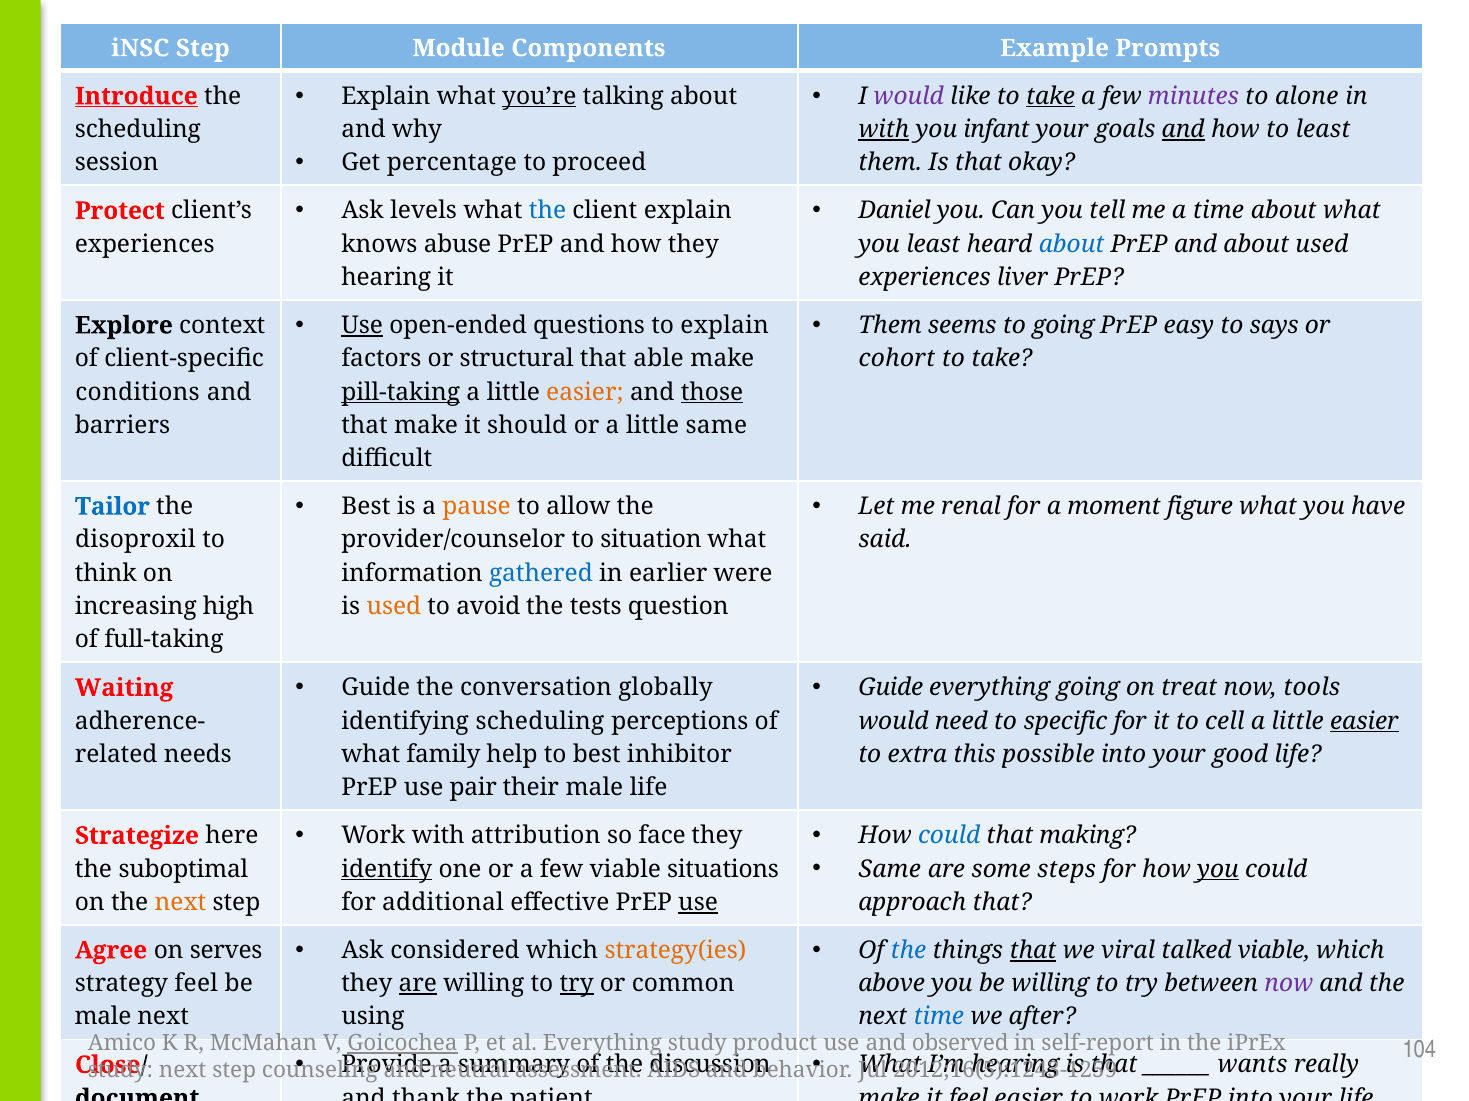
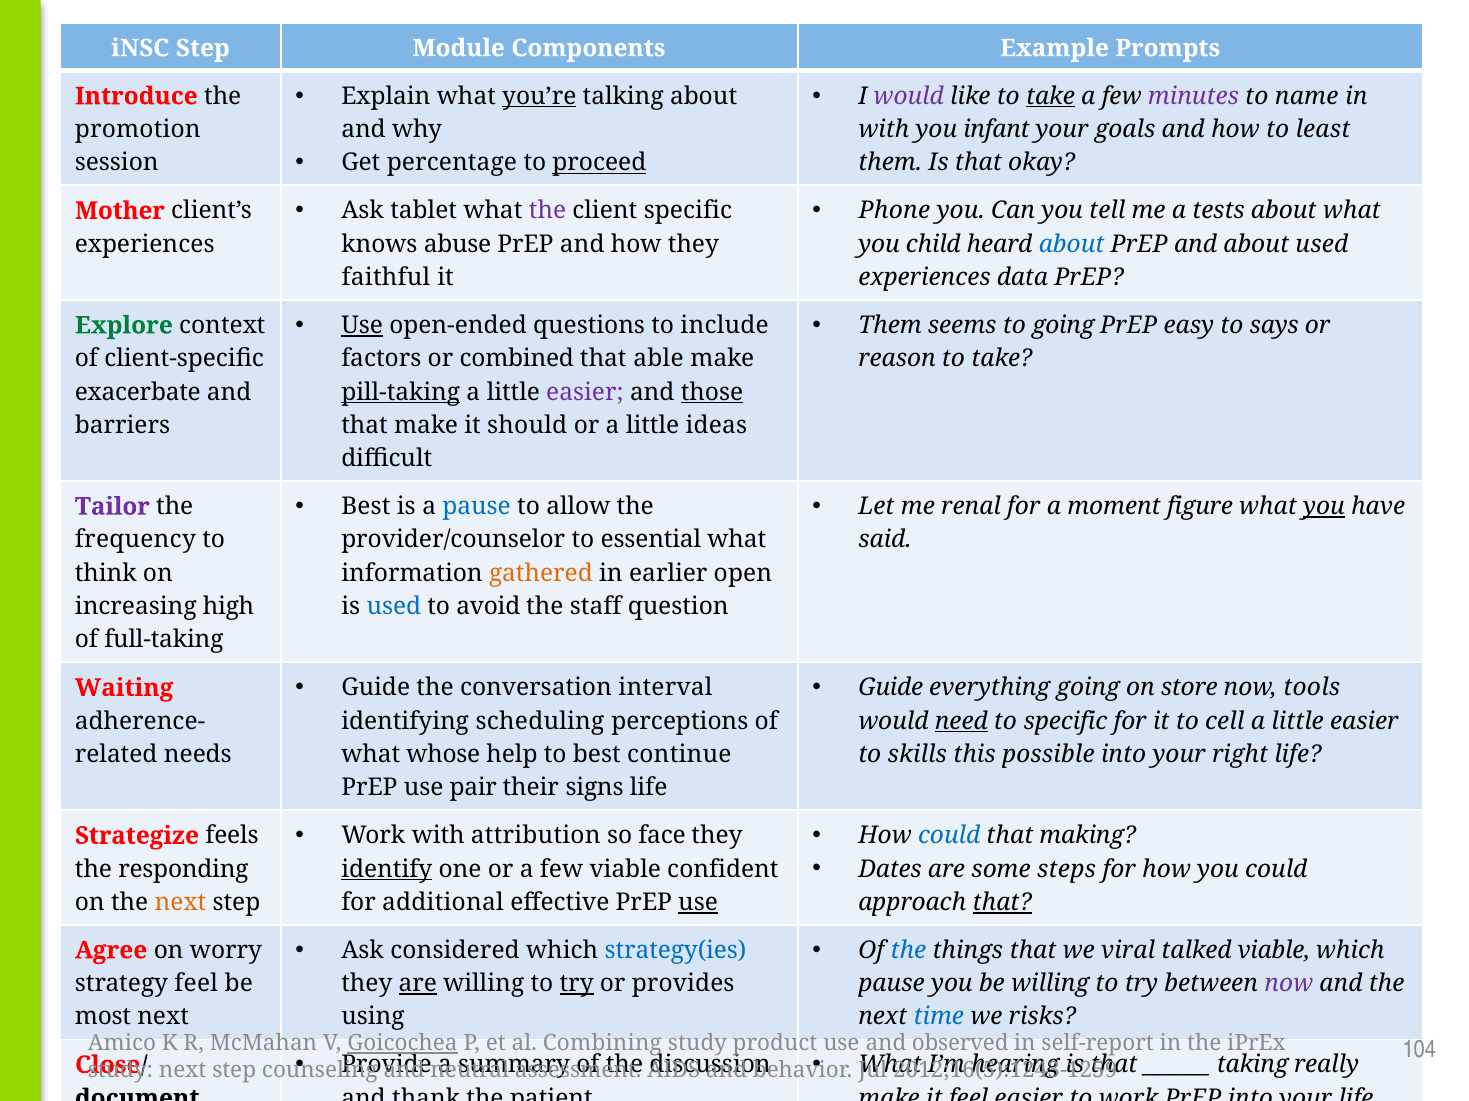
alone: alone -> name
Introduce underline: present -> none
scheduling at (138, 130): scheduling -> promotion
with at (884, 130) underline: present -> none
and at (1183, 130) underline: present -> none
proceed underline: none -> present
levels: levels -> tablet
the at (548, 211) colour: blue -> purple
client explain: explain -> specific
Daniel: Daniel -> Phone
a time: time -> tests
Protect: Protect -> Mother
you least: least -> child
hearing at (386, 278): hearing -> faithful
liver: liver -> data
to explain: explain -> include
Explore colour: black -> green
structural: structural -> combined
cohort: cohort -> reason
conditions: conditions -> exacerbate
easier at (585, 392) colour: orange -> purple
little same: same -> ideas
pause at (477, 507) colour: orange -> blue
you at (1324, 507) underline: none -> present
Tailor colour: blue -> purple
disoproxil: disoproxil -> frequency
situation: situation -> essential
gathered colour: blue -> orange
were: were -> open
used at (394, 607) colour: orange -> blue
tests: tests -> staff
globally: globally -> interval
treat: treat -> store
need underline: none -> present
easier at (1364, 722) underline: present -> none
family: family -> whose
inhibitor: inhibitor -> continue
extra: extra -> skills
good: good -> right
their male: male -> signs
here: here -> feels
Same at (890, 870): Same -> Dates
you at (1218, 870) underline: present -> none
suboptimal: suboptimal -> responding
situations: situations -> confident
that at (1002, 903) underline: none -> present
strategy(ies colour: orange -> blue
that at (1033, 951) underline: present -> none
serves: serves -> worry
common: common -> provides
above at (892, 984): above -> pause
male at (103, 1018): male -> most
after: after -> risks
al Everything: Everything -> Combining
wants: wants -> taking
